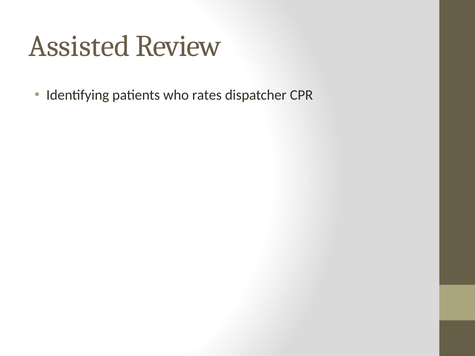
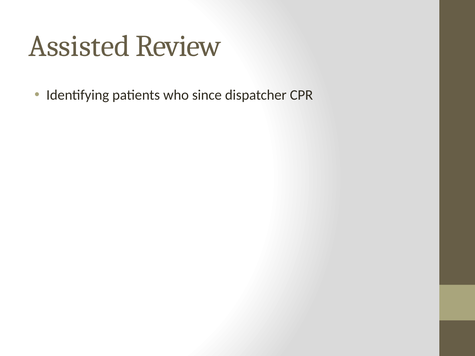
rates: rates -> since
